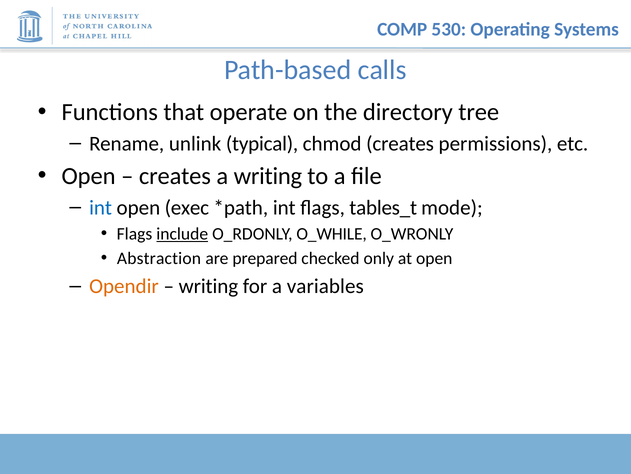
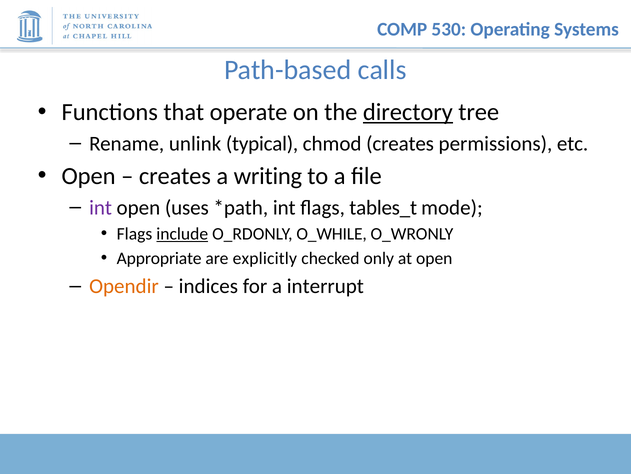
directory underline: none -> present
int at (101, 207) colour: blue -> purple
exec: exec -> uses
Abstraction: Abstraction -> Appropriate
prepared: prepared -> explicitly
writing at (208, 286): writing -> indices
variables: variables -> interrupt
